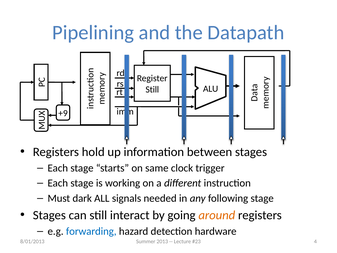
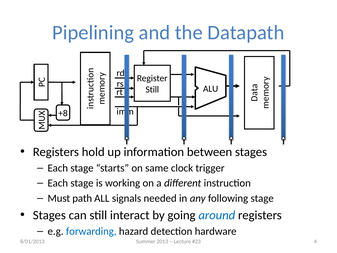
+9: +9 -> +8
dark: dark -> path
around colour: orange -> blue
